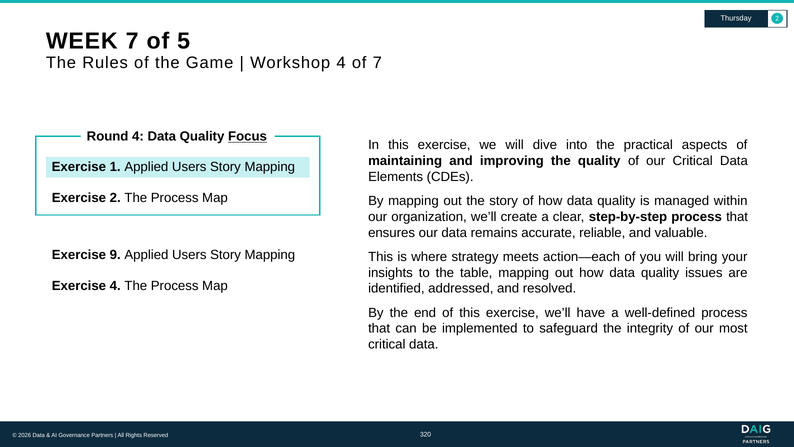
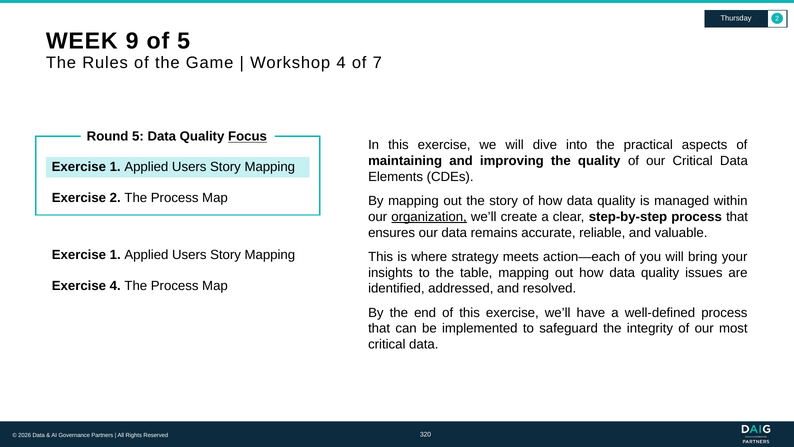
WEEK 7: 7 -> 9
Round 4: 4 -> 5
organization underline: none -> present
9 at (115, 255): 9 -> 1
